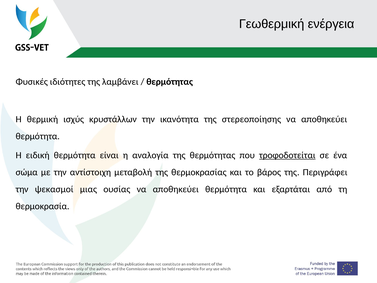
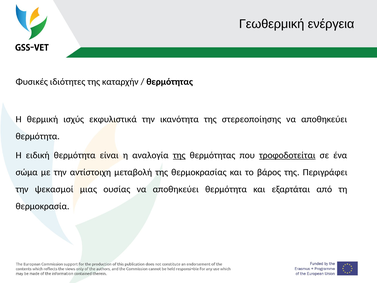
λαμβάνει: λαμβάνει -> καταρχήν
κρυστάλλων: κρυστάλλων -> εκφυλιστικά
της at (179, 155) underline: none -> present
